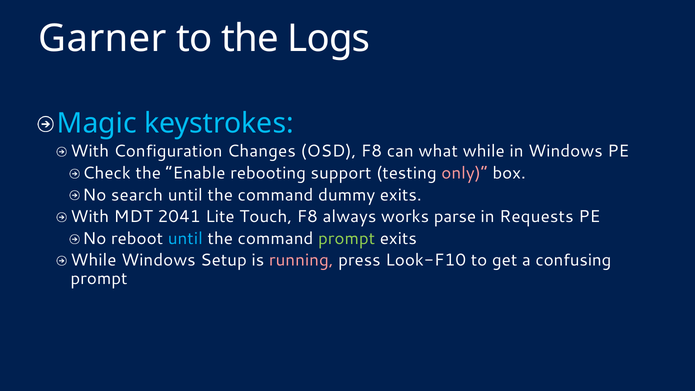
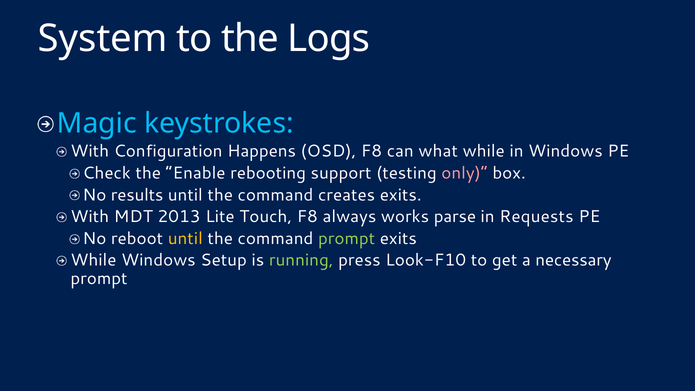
Garner: Garner -> System
Changes: Changes -> Happens
search: search -> results
dummy: dummy -> creates
2041: 2041 -> 2013
until at (185, 238) colour: light blue -> yellow
running colour: pink -> light green
confusing: confusing -> necessary
